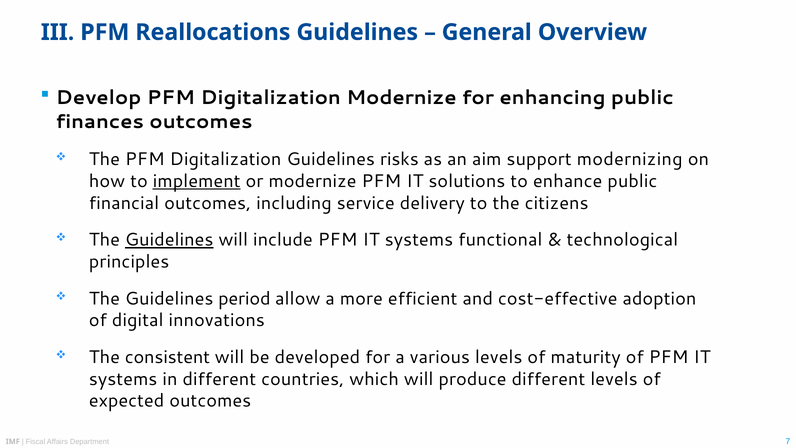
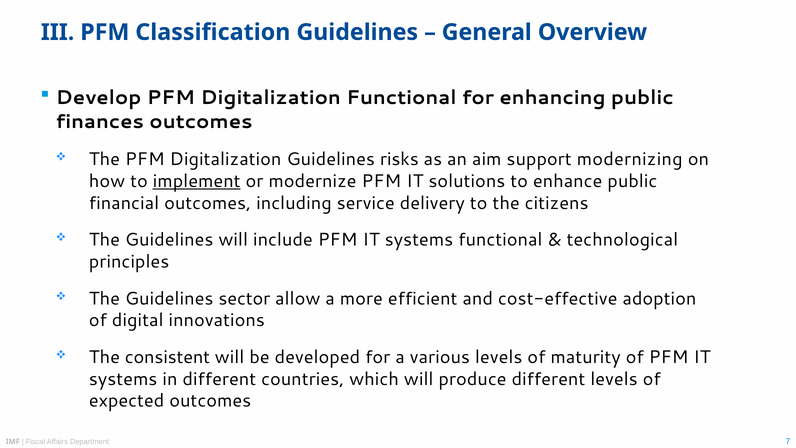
Reallocations: Reallocations -> Classification
Digitalization Modernize: Modernize -> Functional
Guidelines at (169, 240) underline: present -> none
period: period -> sector
